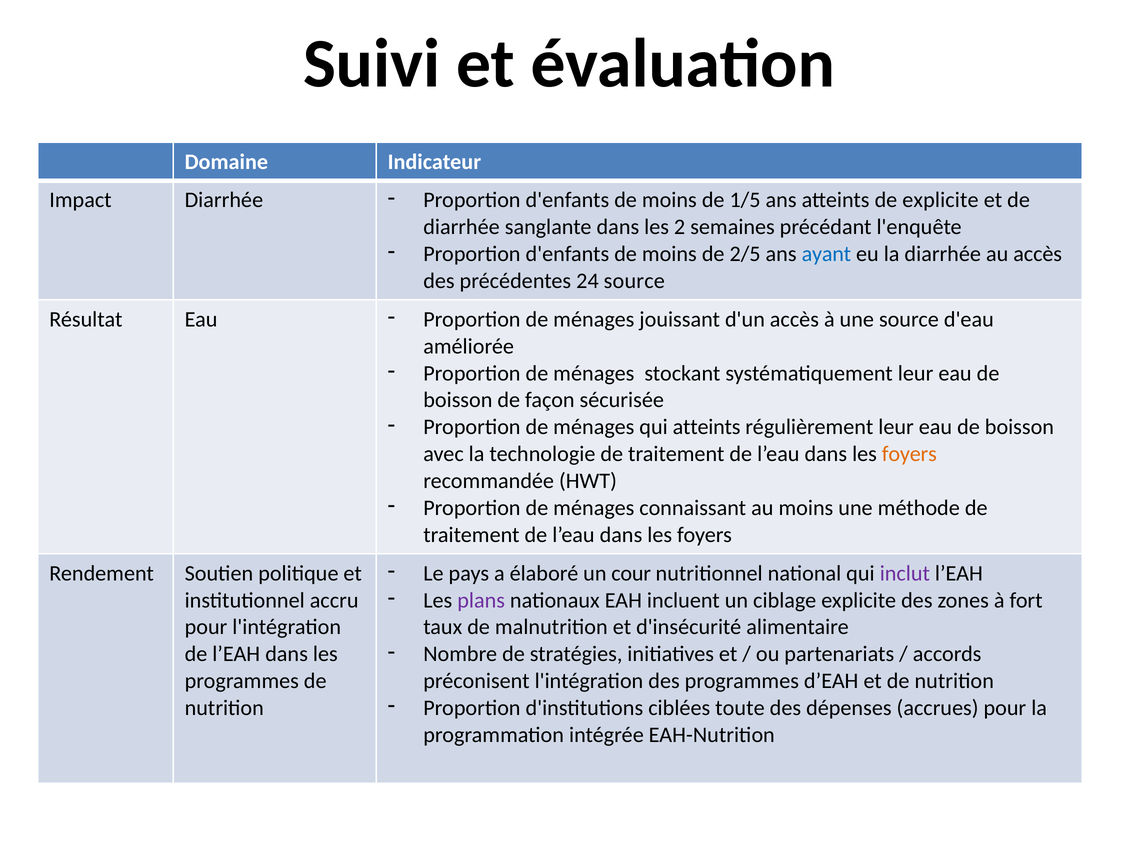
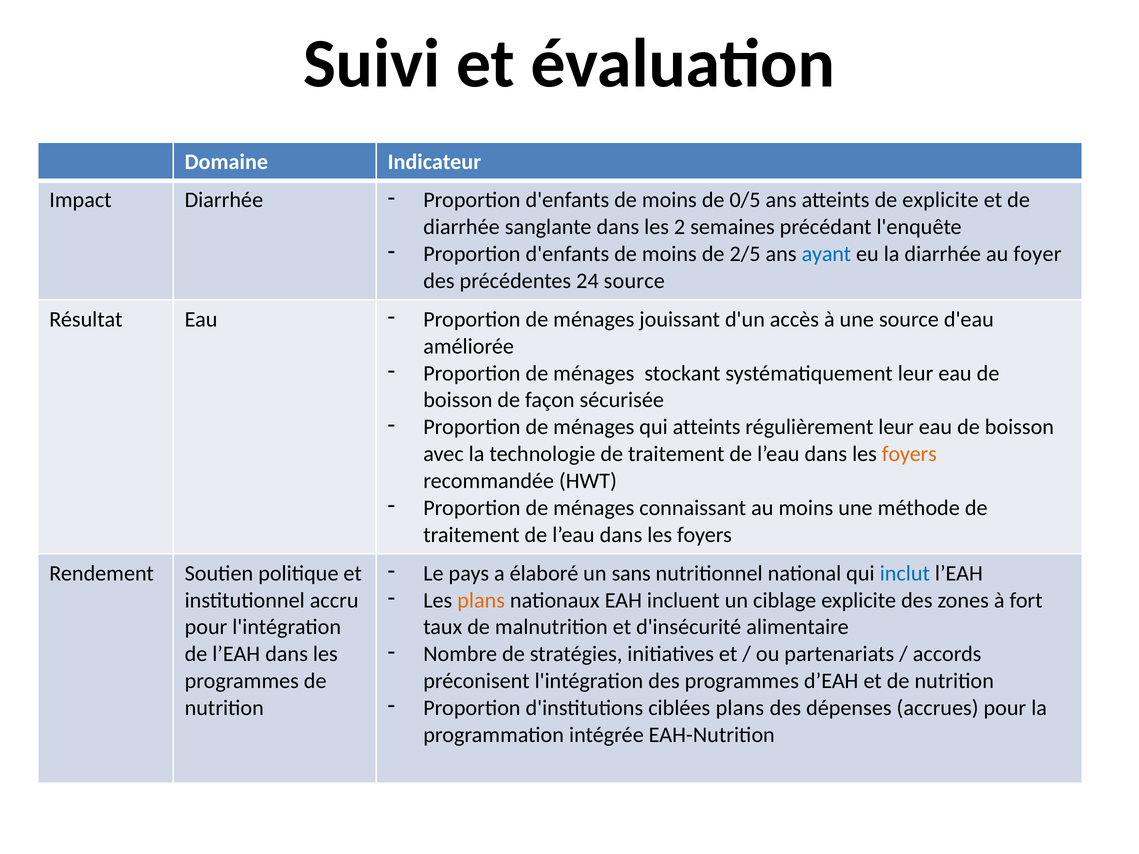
1/5: 1/5 -> 0/5
au accès: accès -> foyer
cour: cour -> sans
inclut colour: purple -> blue
plans at (481, 600) colour: purple -> orange
ciblées toute: toute -> plans
